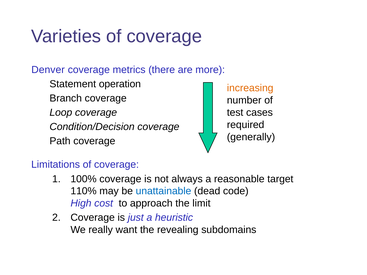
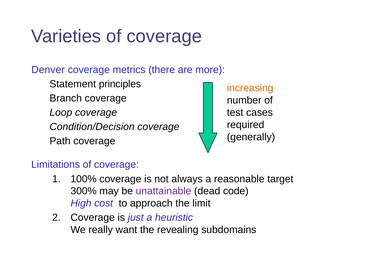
operation: operation -> principles
110%: 110% -> 300%
unattainable colour: blue -> purple
